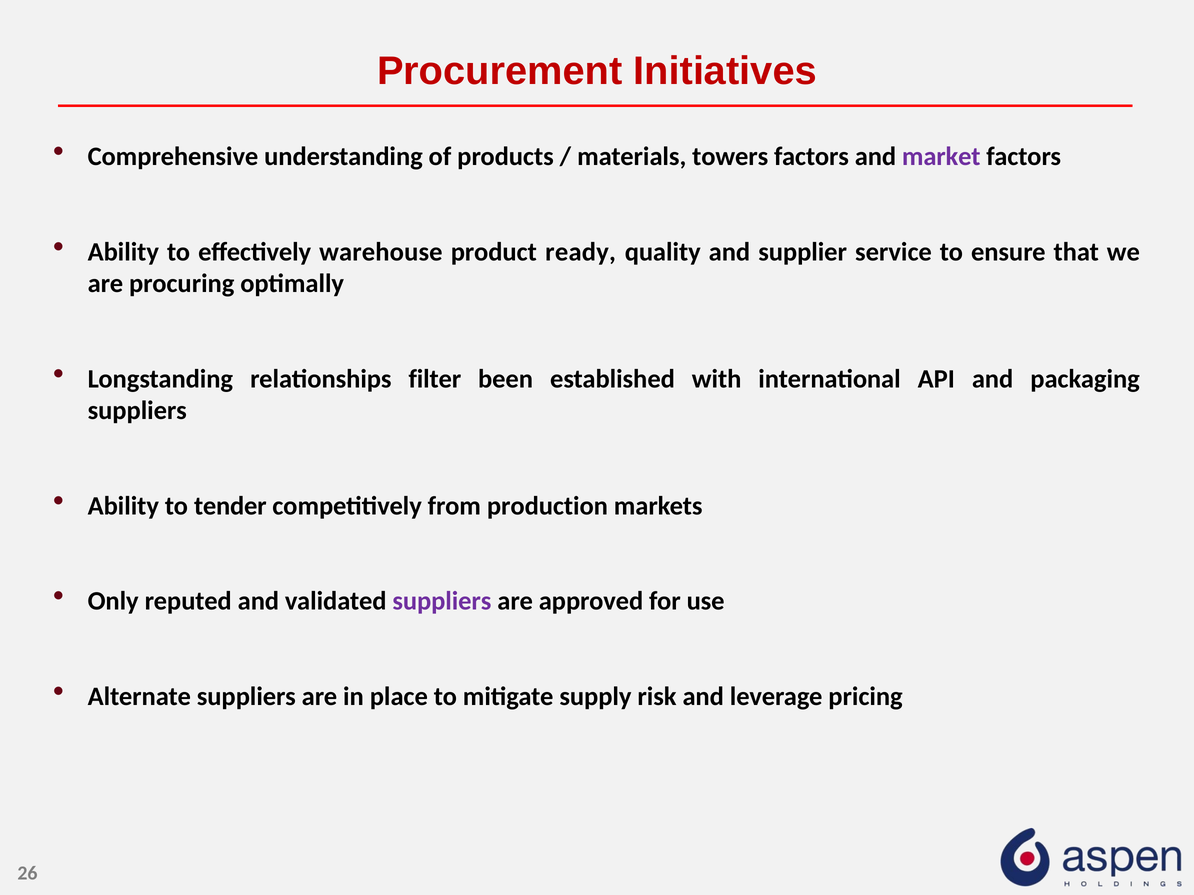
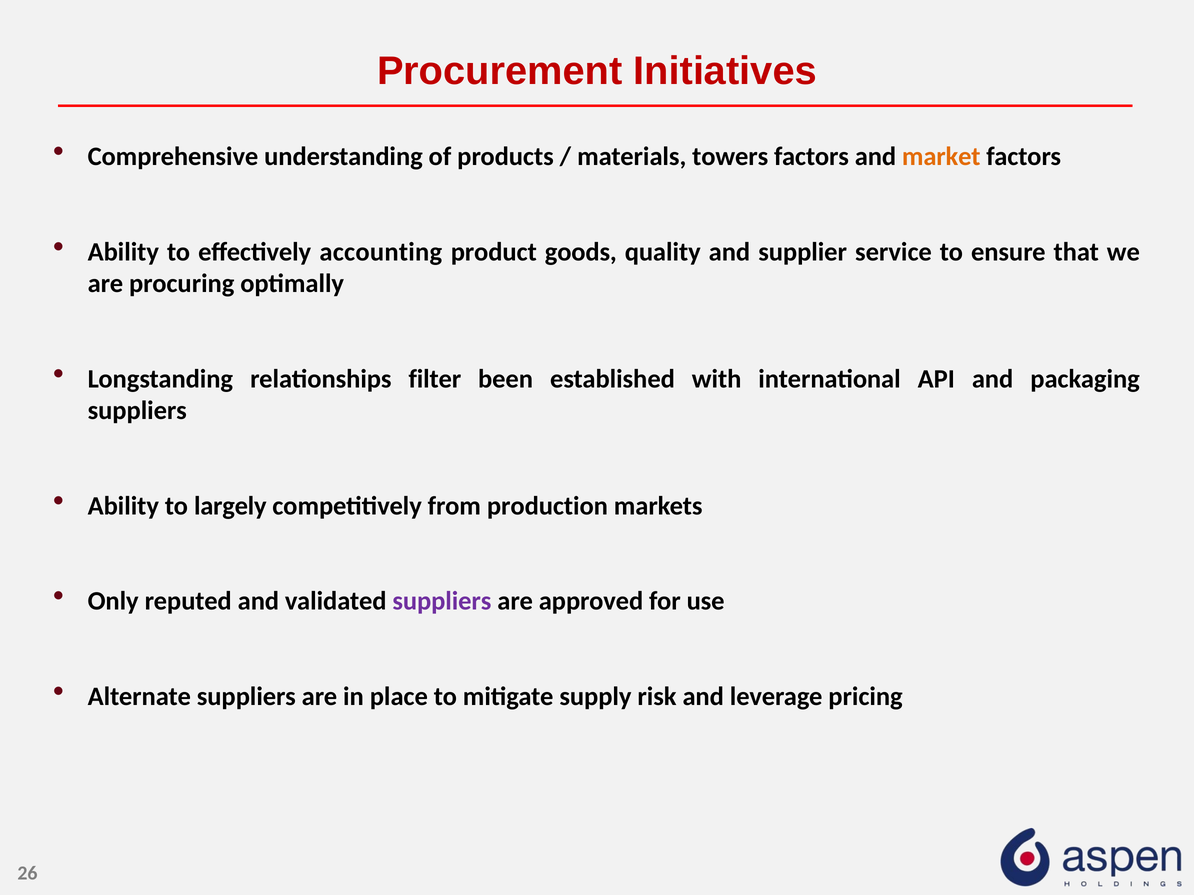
market colour: purple -> orange
warehouse: warehouse -> accounting
ready: ready -> goods
tender: tender -> largely
